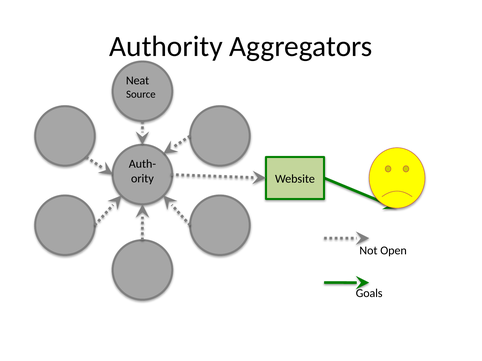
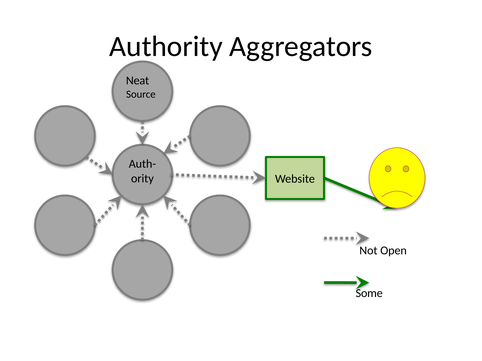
Goals: Goals -> Some
